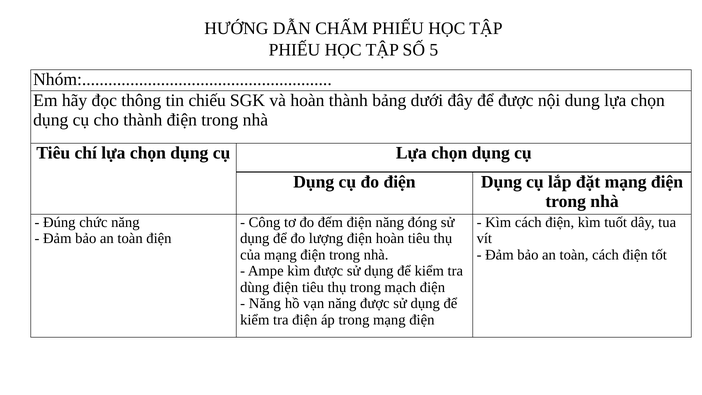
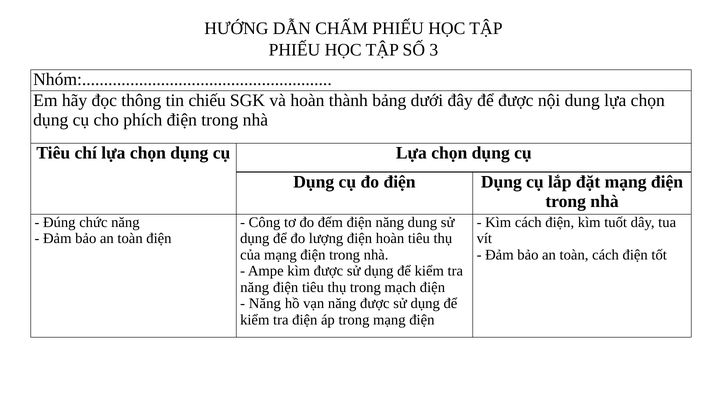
5: 5 -> 3
cho thành: thành -> phích
năng đóng: đóng -> dung
dùng at (255, 287): dùng -> năng
